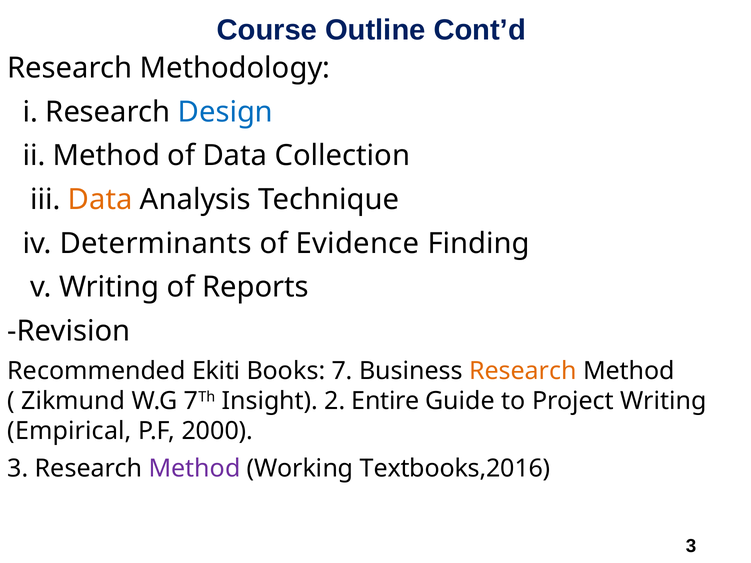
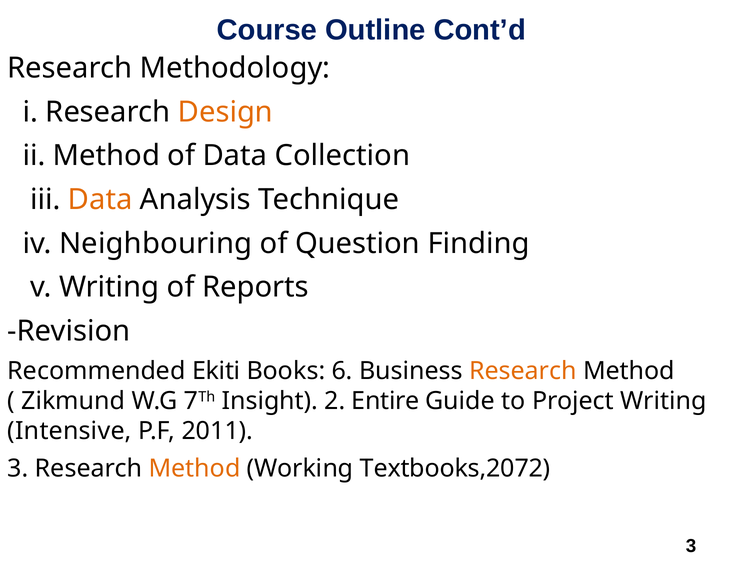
Design colour: blue -> orange
Determinants: Determinants -> Neighbouring
Evidence: Evidence -> Question
7: 7 -> 6
Empirical: Empirical -> Intensive
2000: 2000 -> 2011
Method at (195, 469) colour: purple -> orange
Textbooks,2016: Textbooks,2016 -> Textbooks,2072
